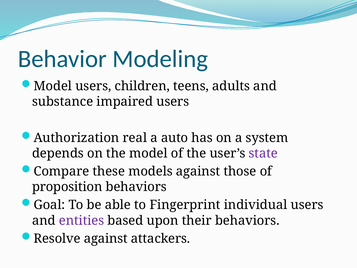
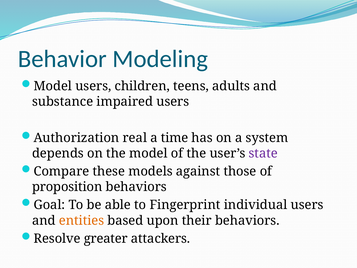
auto: auto -> time
entities colour: purple -> orange
Resolve against: against -> greater
